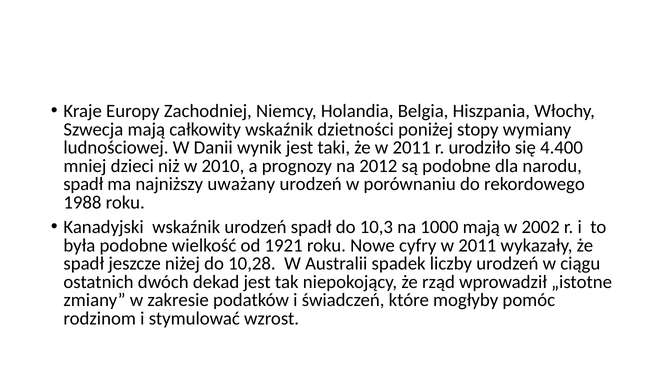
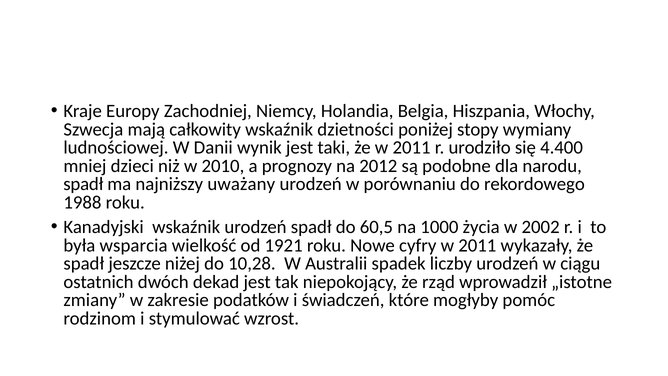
10,3: 10,3 -> 60,5
1000 mają: mają -> życia
była podobne: podobne -> wsparcia
